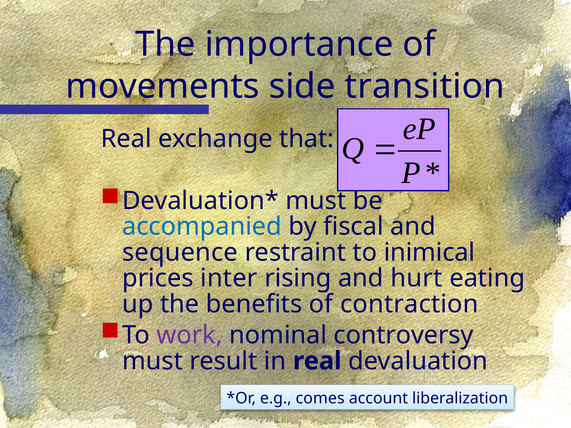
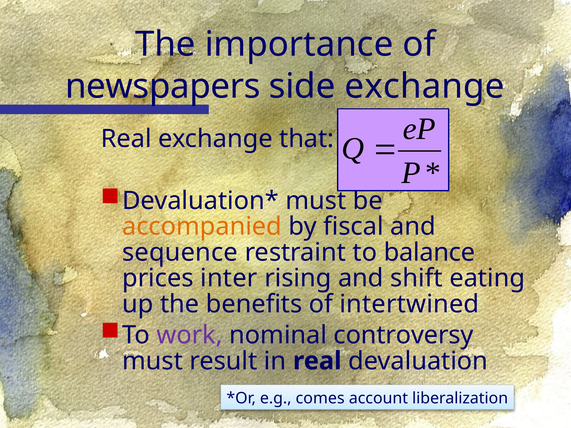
movements: movements -> newspapers
side transition: transition -> exchange
accompanied colour: blue -> orange
inimical: inimical -> balance
hurt: hurt -> shift
contraction: contraction -> intertwined
